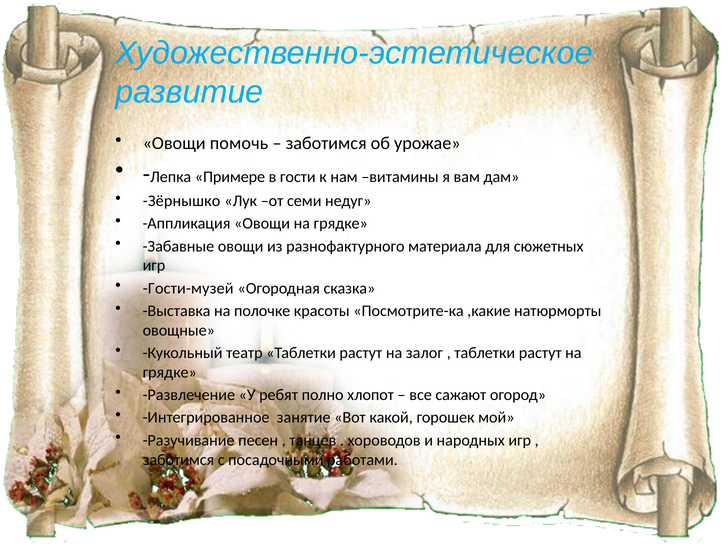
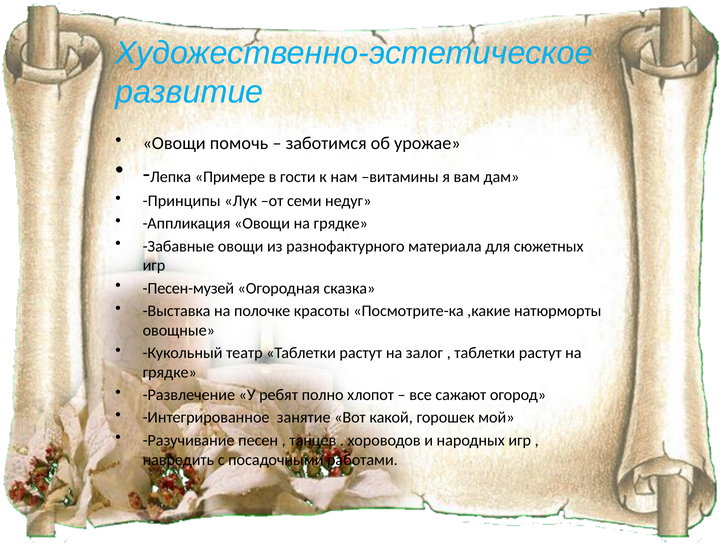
Зёрнышко: Зёрнышко -> Принципы
Гости-музей: Гости-музей -> Песен-музей
заботимся at (178, 460): заботимся -> навредить
